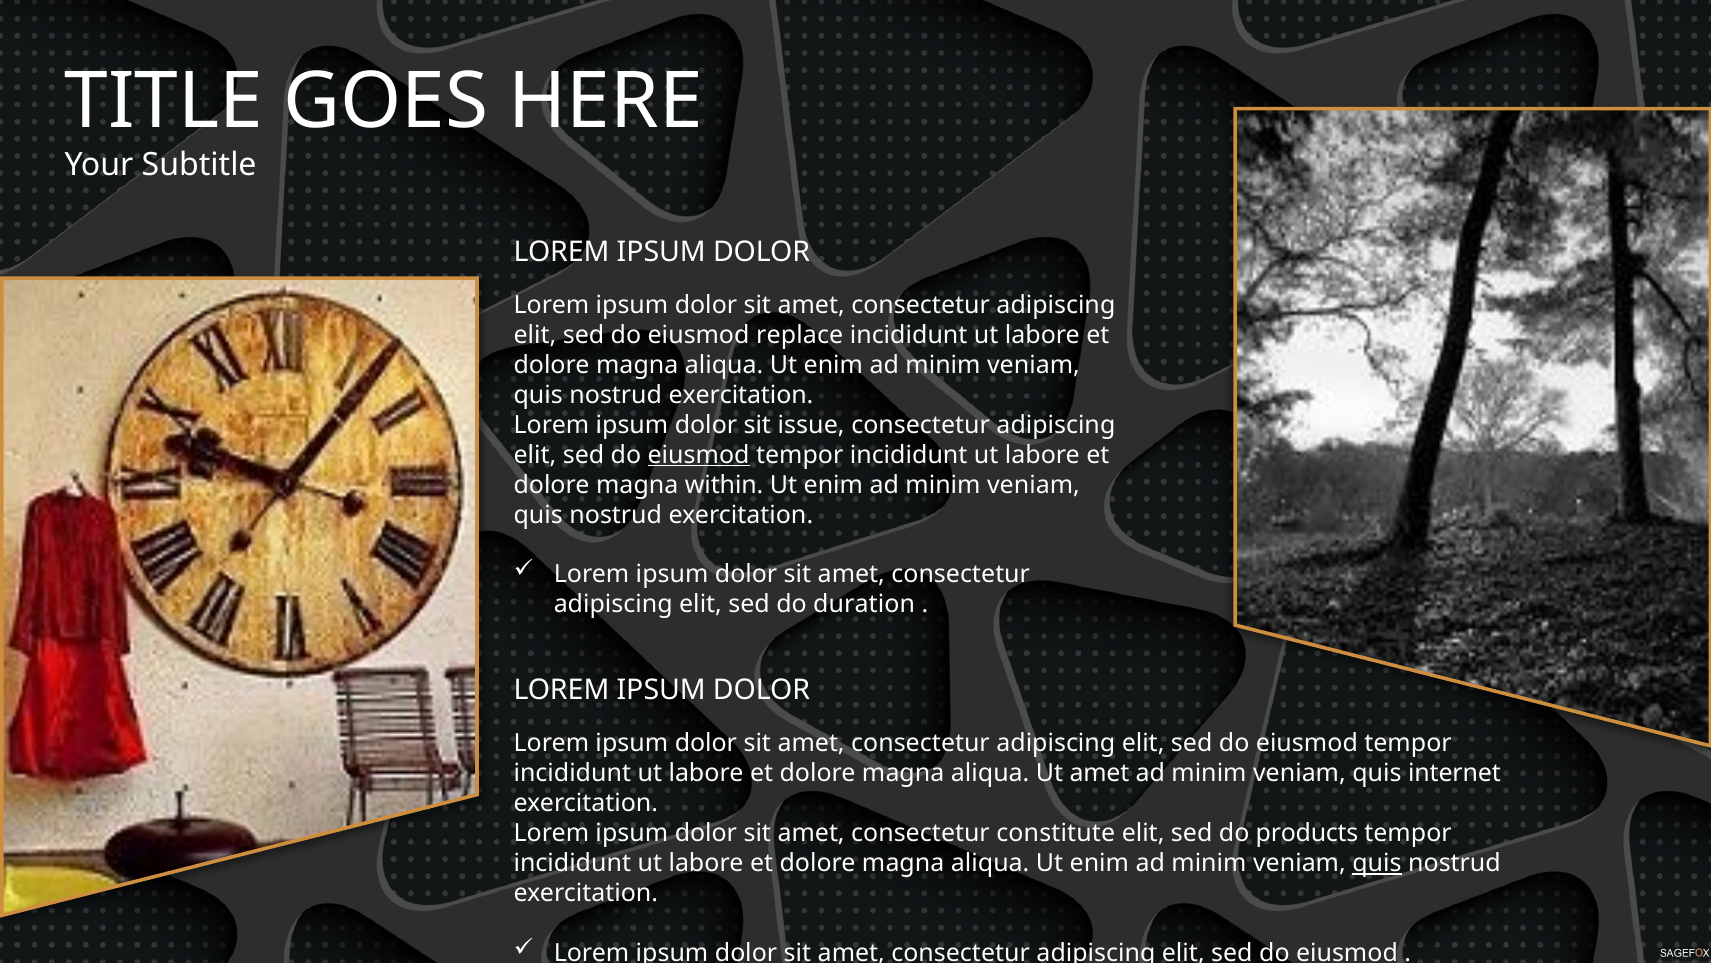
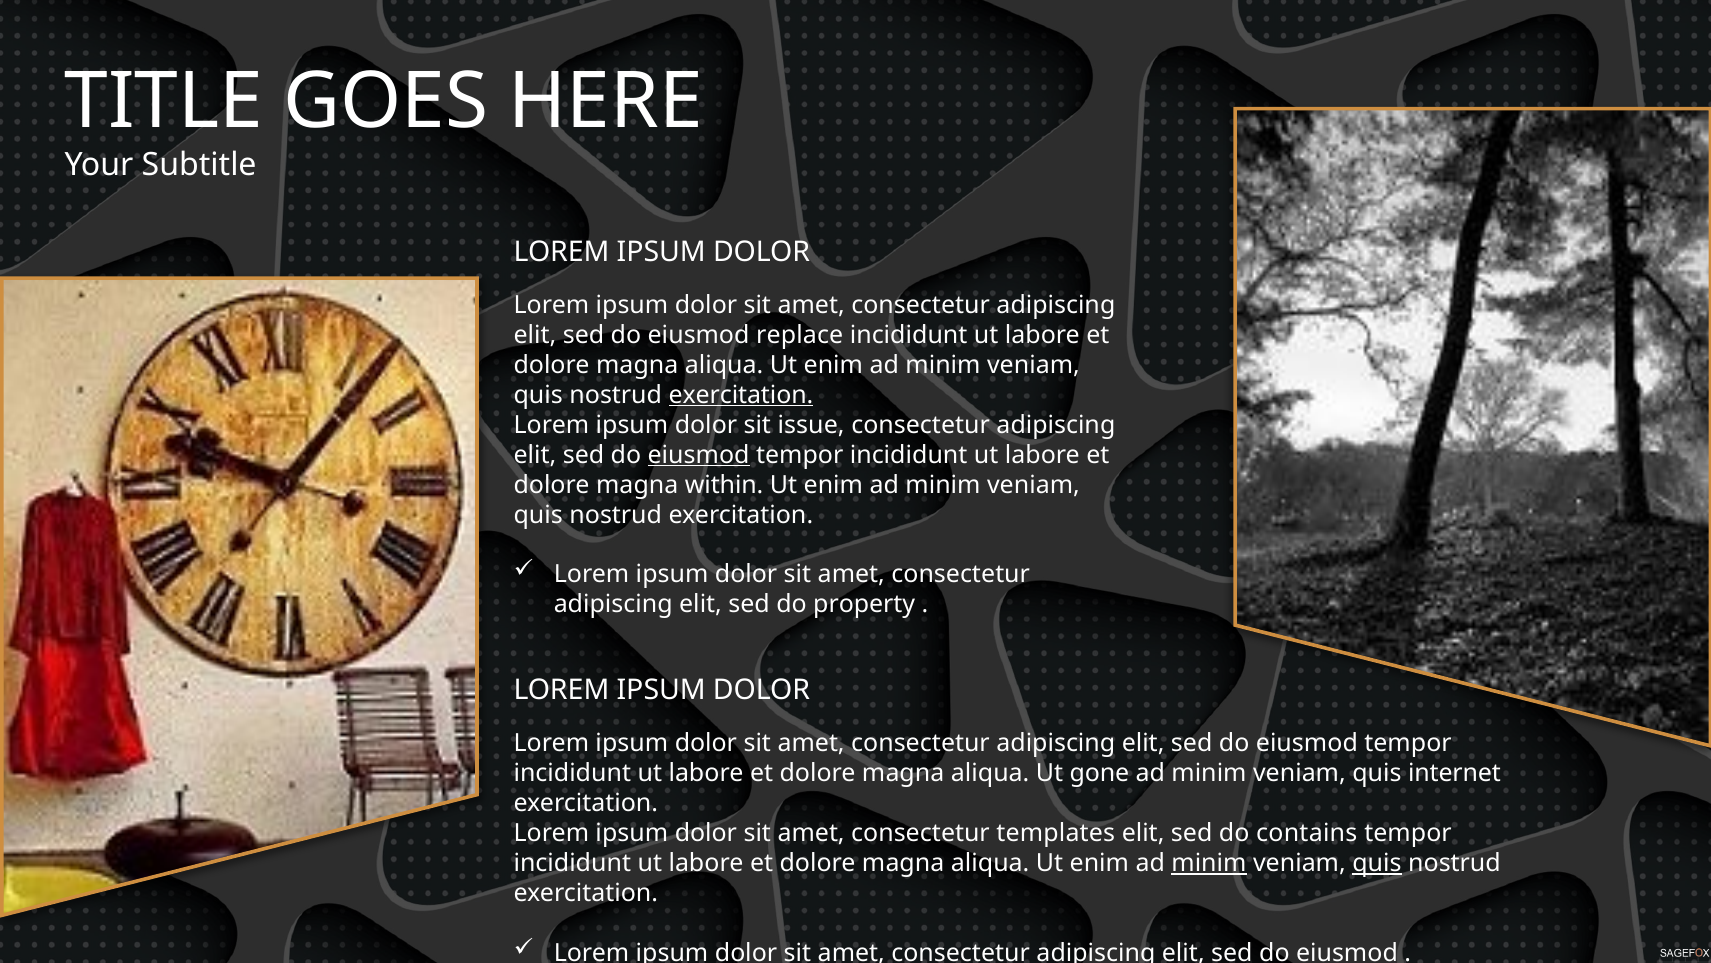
exercitation at (741, 395) underline: none -> present
duration: duration -> property
Ut amet: amet -> gone
constitute: constitute -> templates
products: products -> contains
minim at (1209, 863) underline: none -> present
